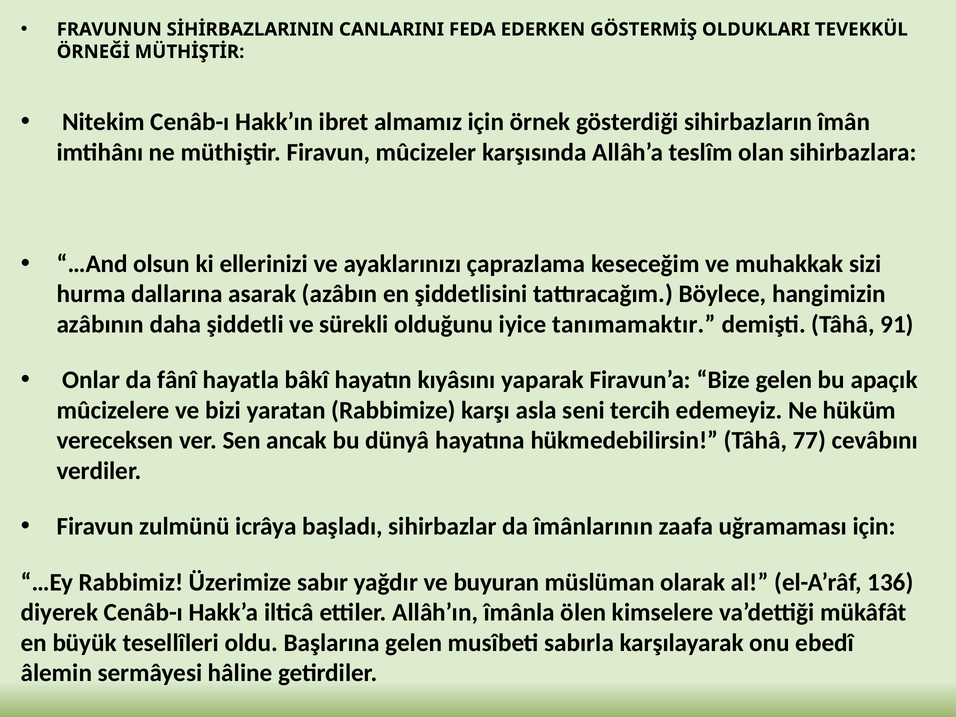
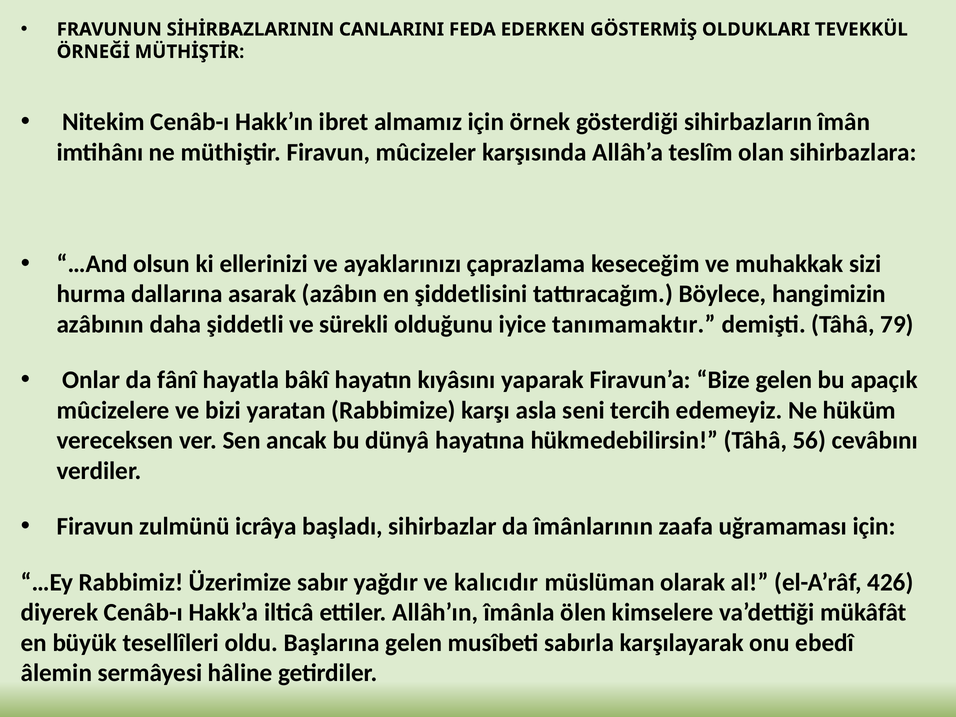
91: 91 -> 79
77: 77 -> 56
buyuran: buyuran -> kalıcıdır
136: 136 -> 426
